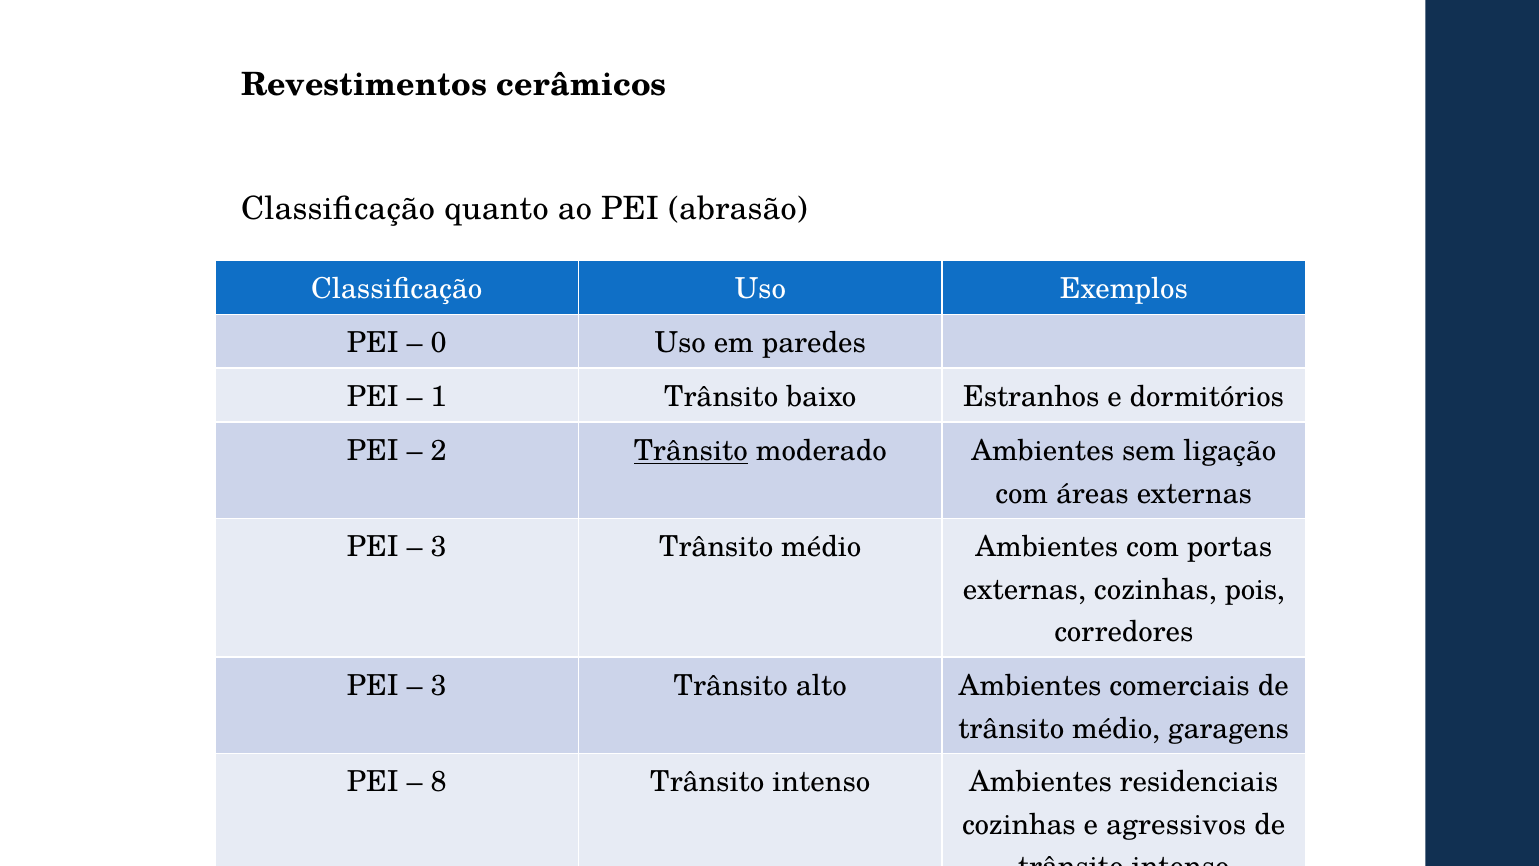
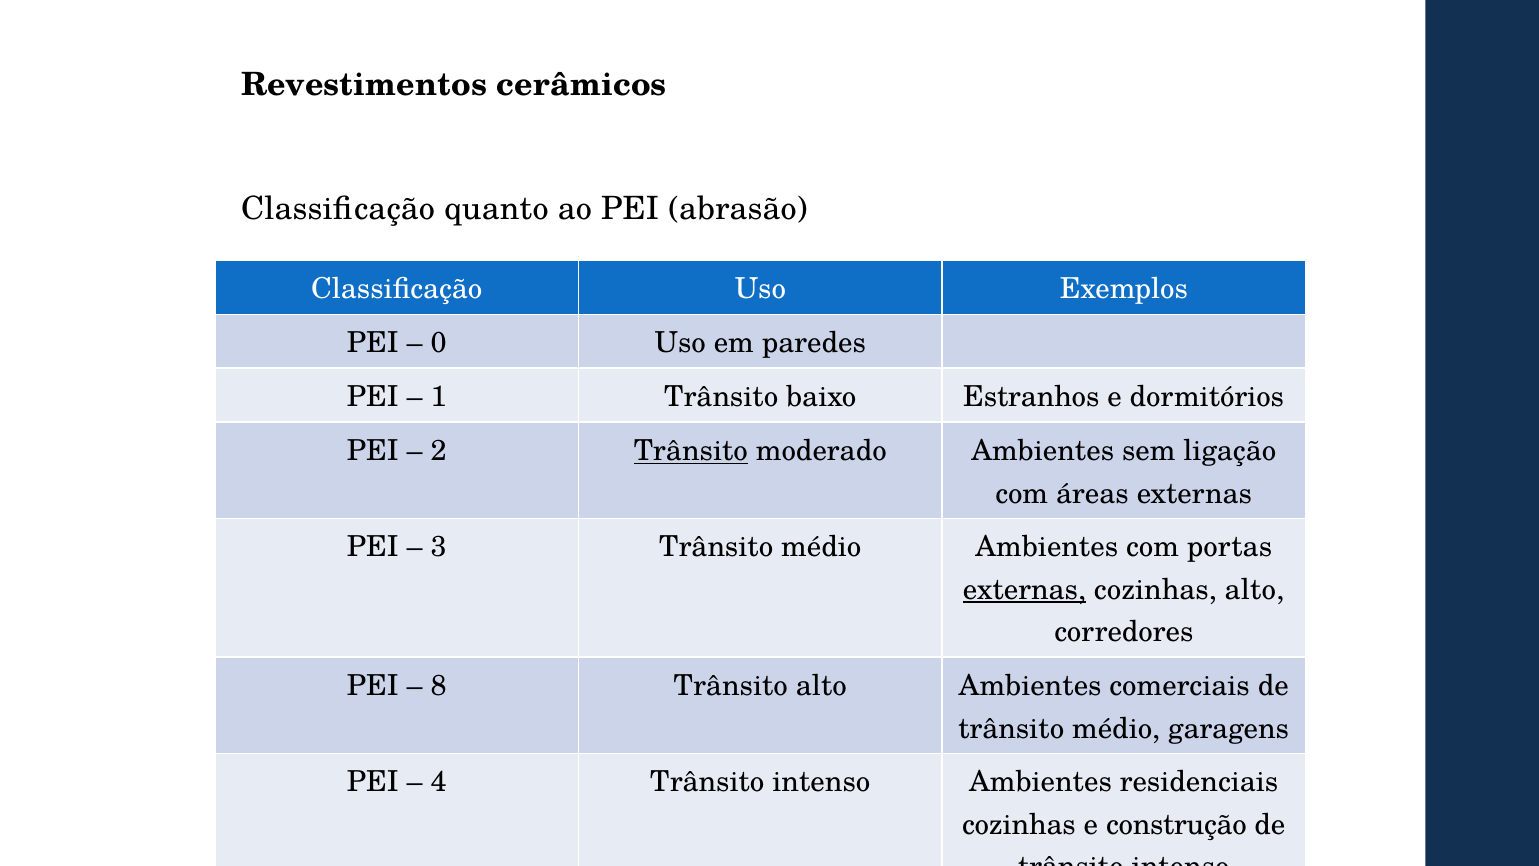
externas at (1024, 590) underline: none -> present
cozinhas pois: pois -> alto
3 at (439, 686): 3 -> 8
8: 8 -> 4
agressivos: agressivos -> construção
